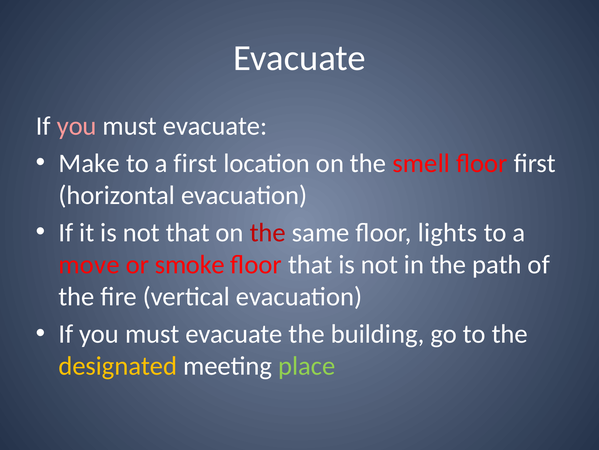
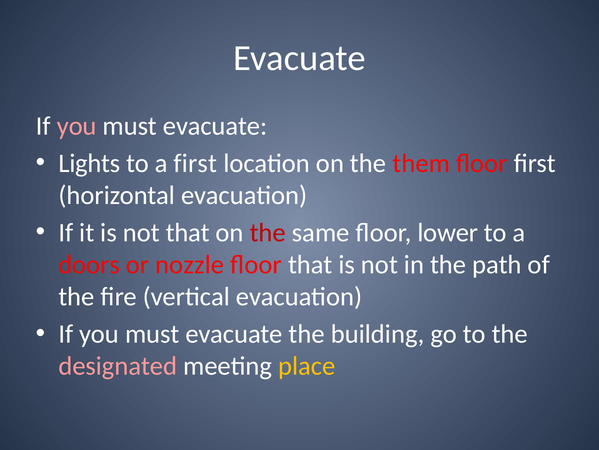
Make: Make -> Lights
smell: smell -> them
lights: lights -> lower
move: move -> doors
smoke: smoke -> nozzle
designated colour: yellow -> pink
place colour: light green -> yellow
